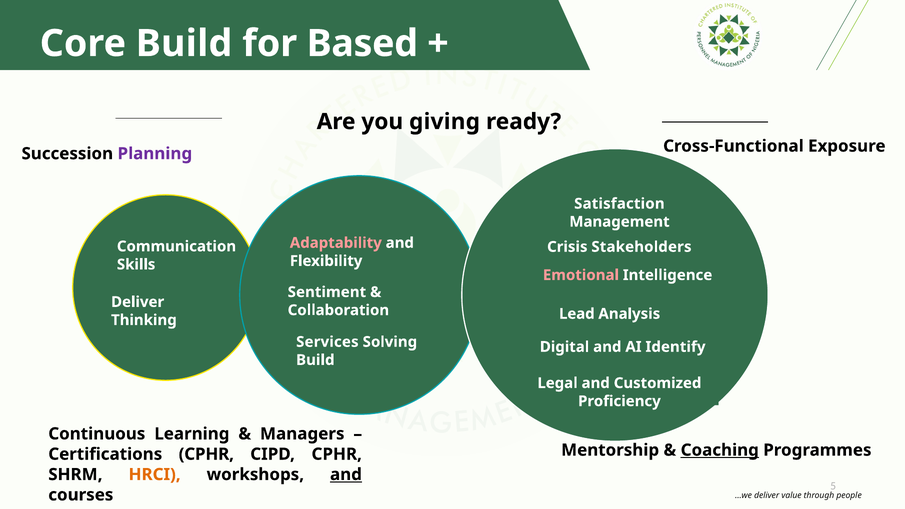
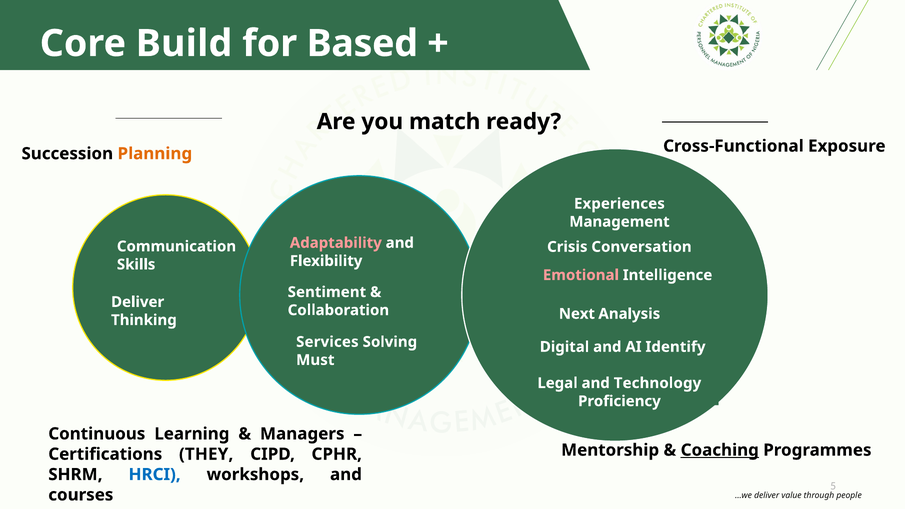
giving: giving -> match
Planning colour: purple -> orange
Satisfaction: Satisfaction -> Experiences
Stakeholders: Stakeholders -> Conversation
Lead: Lead -> Next
Build at (315, 360): Build -> Must
Customized: Customized -> Technology
Certifications CPHR: CPHR -> THEY
HRCI colour: orange -> blue
and at (346, 475) underline: present -> none
